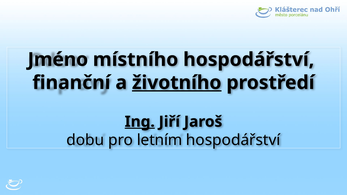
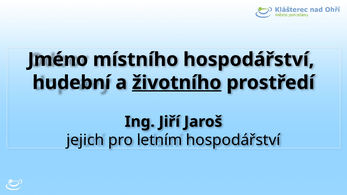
finanční: finanční -> hudební
Ing underline: present -> none
dobu: dobu -> jejich
